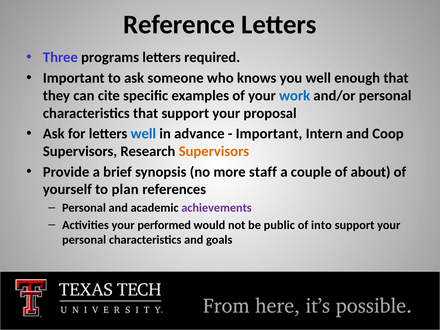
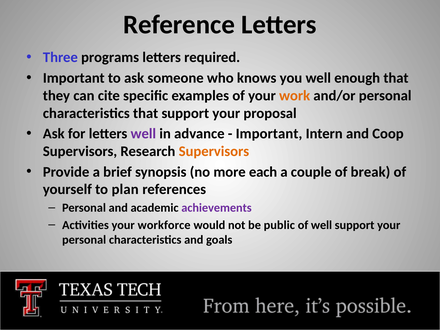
work colour: blue -> orange
well at (143, 134) colour: blue -> purple
staff: staff -> each
about: about -> break
performed: performed -> workforce
of into: into -> well
